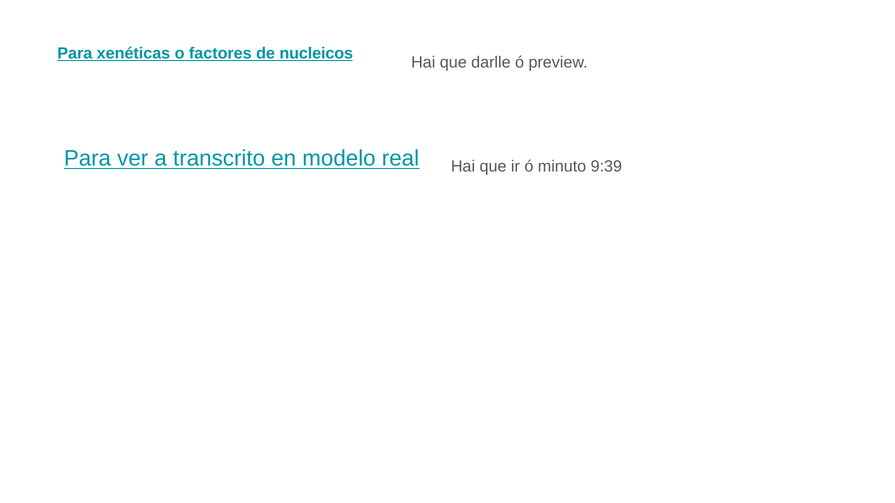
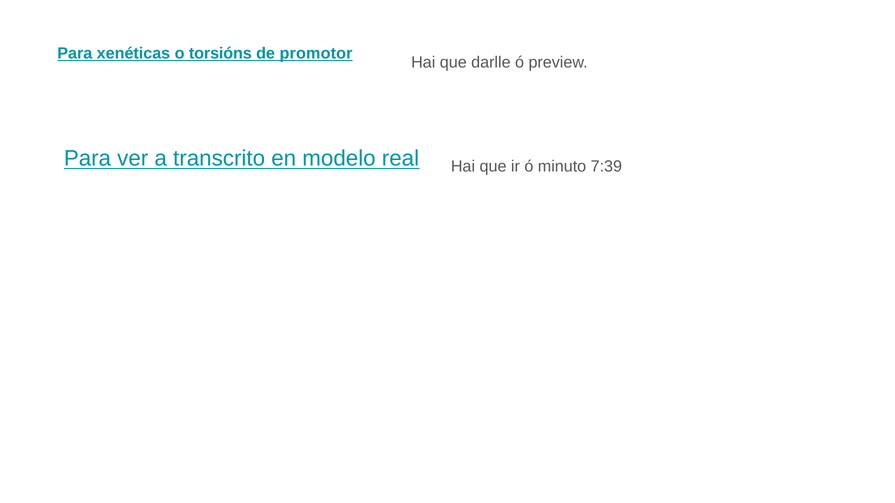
factores: factores -> torsións
nucleicos: nucleicos -> promotor
9:39: 9:39 -> 7:39
